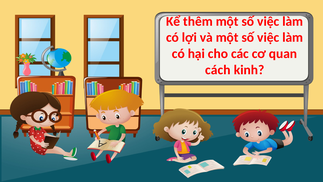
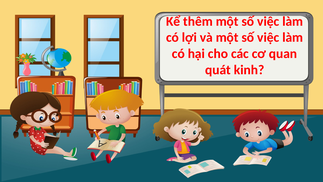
cách: cách -> quát
